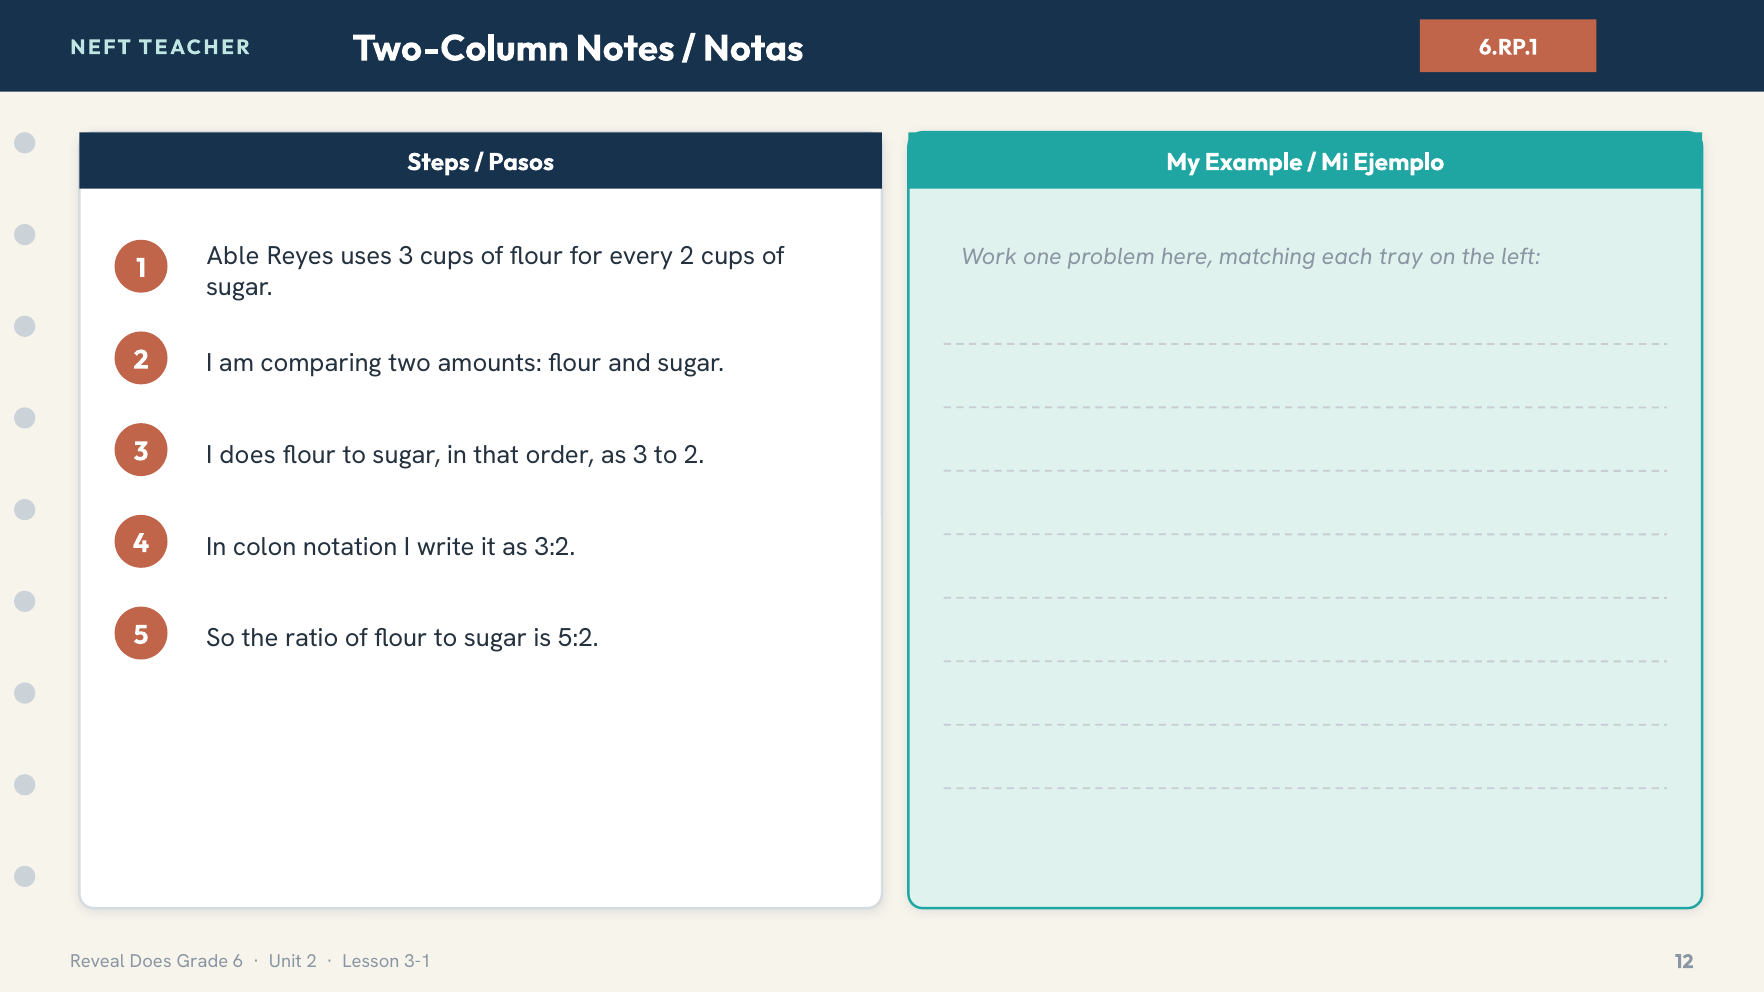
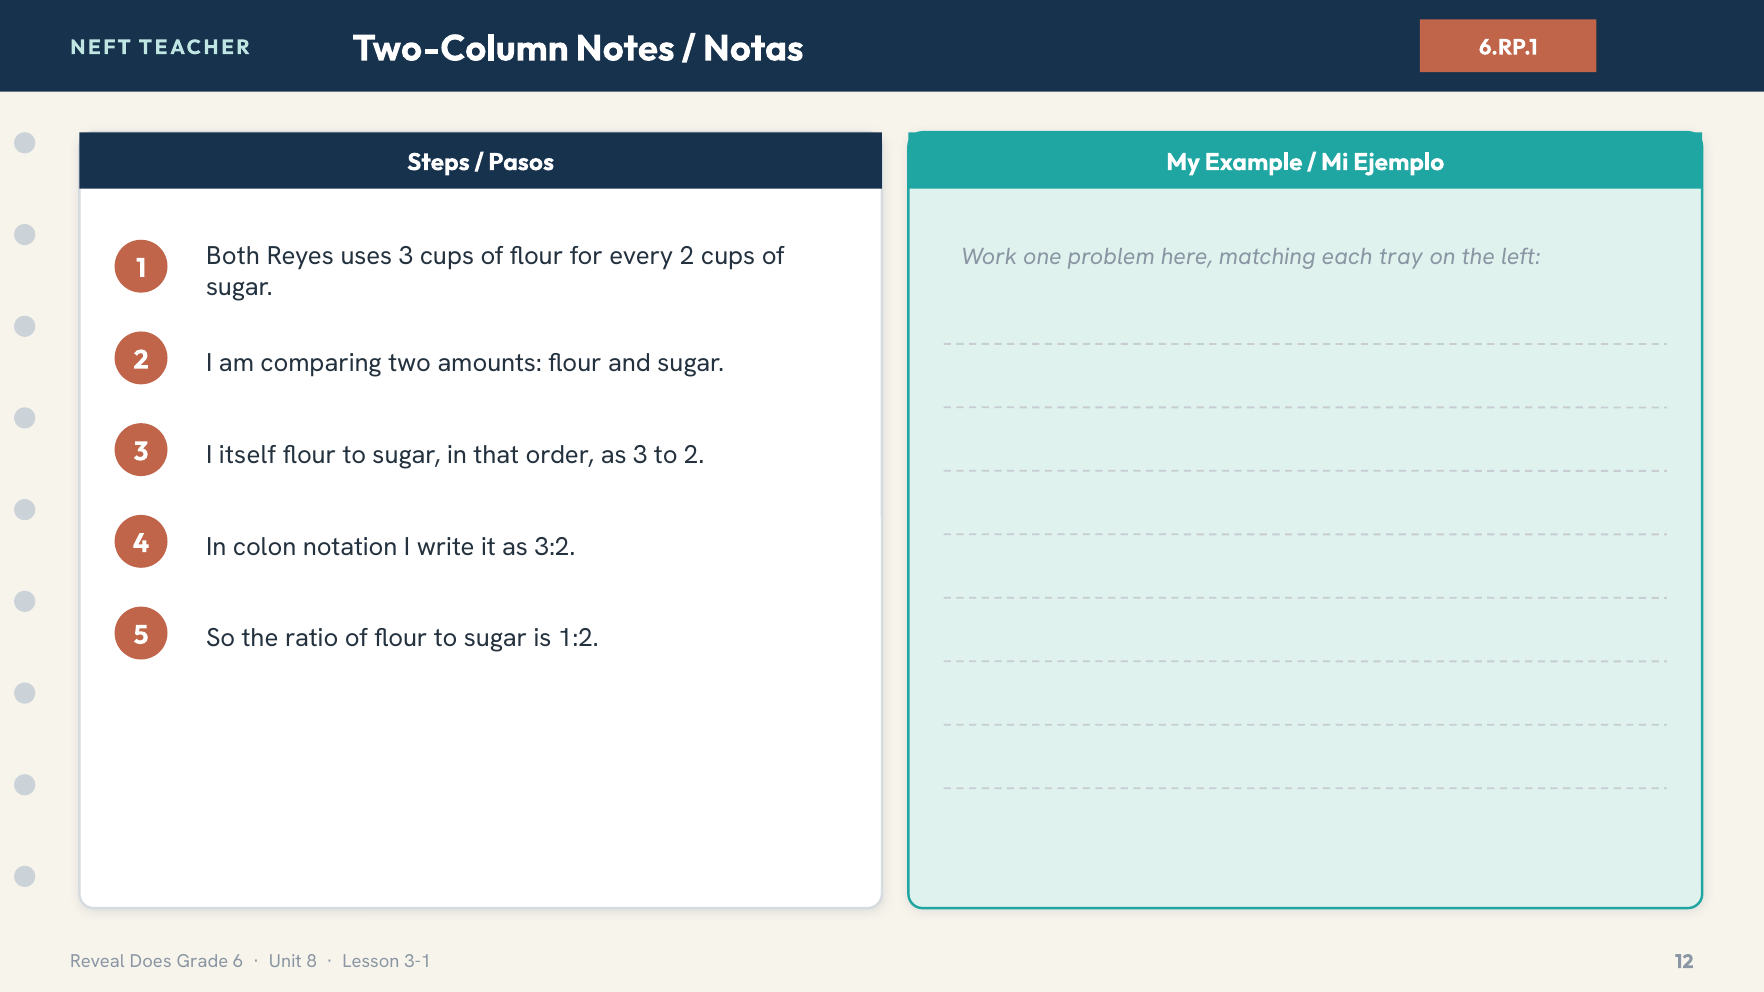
Able: Able -> Both
I does: does -> itself
5:2: 5:2 -> 1:2
Unit 2: 2 -> 8
